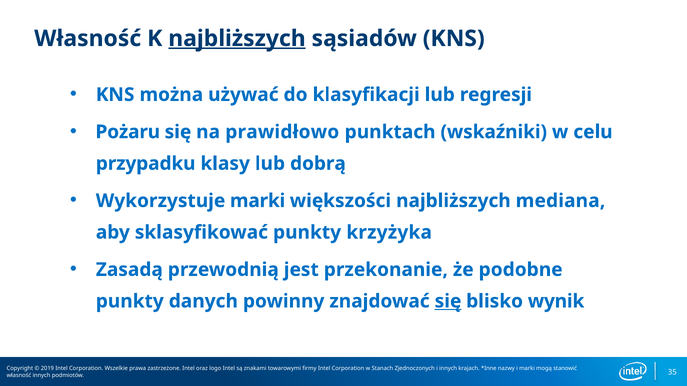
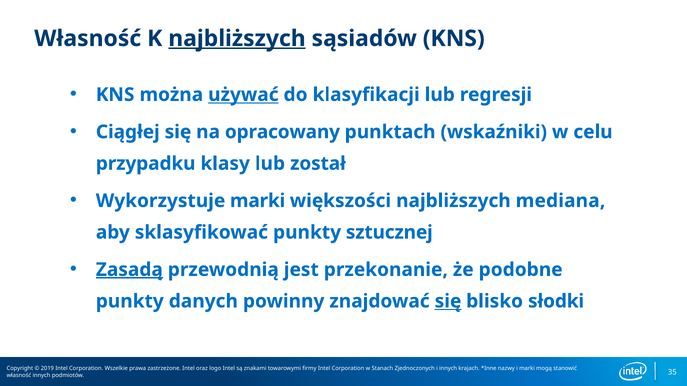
używać underline: none -> present
Pożaru: Pożaru -> Ciągłej
prawidłowo: prawidłowo -> opracowany
dobrą: dobrą -> został
krzyżyka: krzyżyka -> sztucznej
Zasadą underline: none -> present
wynik: wynik -> słodki
